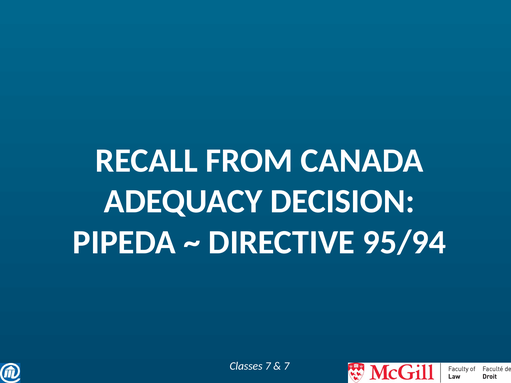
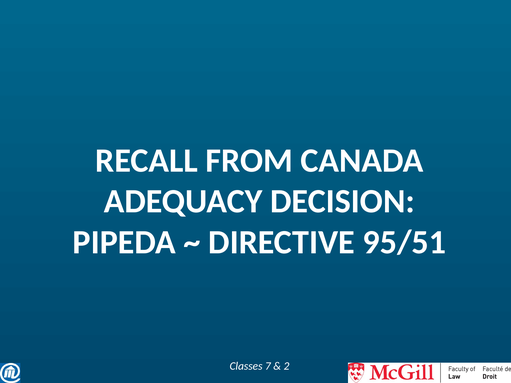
95/94: 95/94 -> 95/51
7 at (286, 366): 7 -> 2
